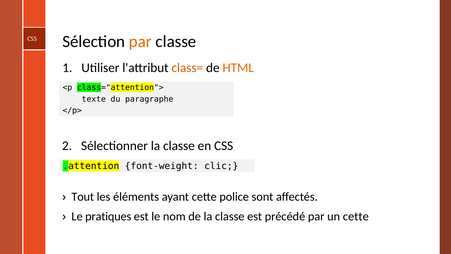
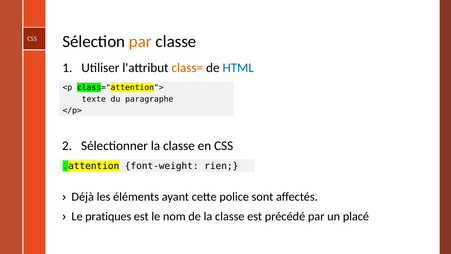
HTML colour: orange -> blue
clic: clic -> rien
Tout: Tout -> Déjà
un cette: cette -> placé
